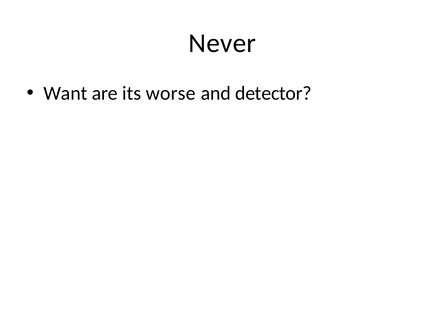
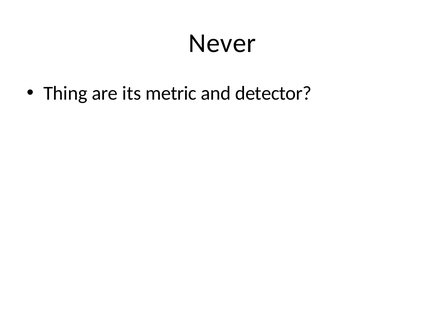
Want: Want -> Thing
worse: worse -> metric
